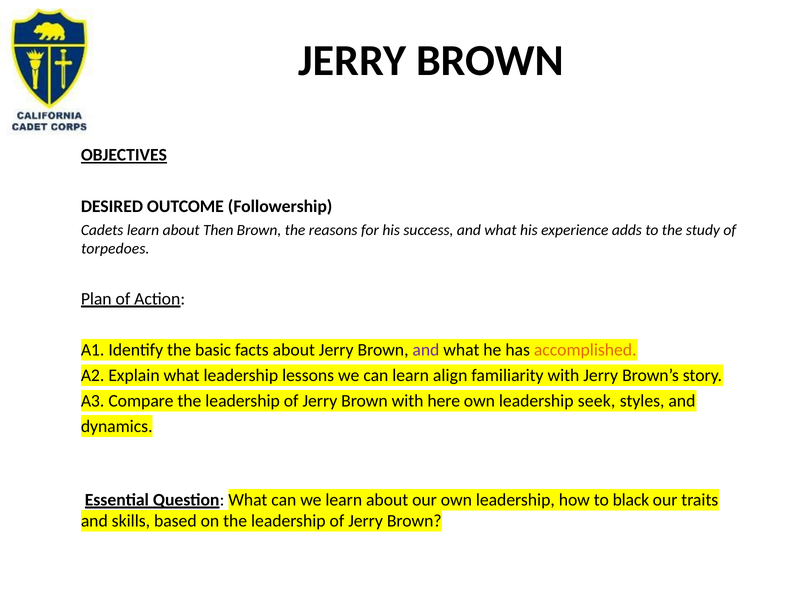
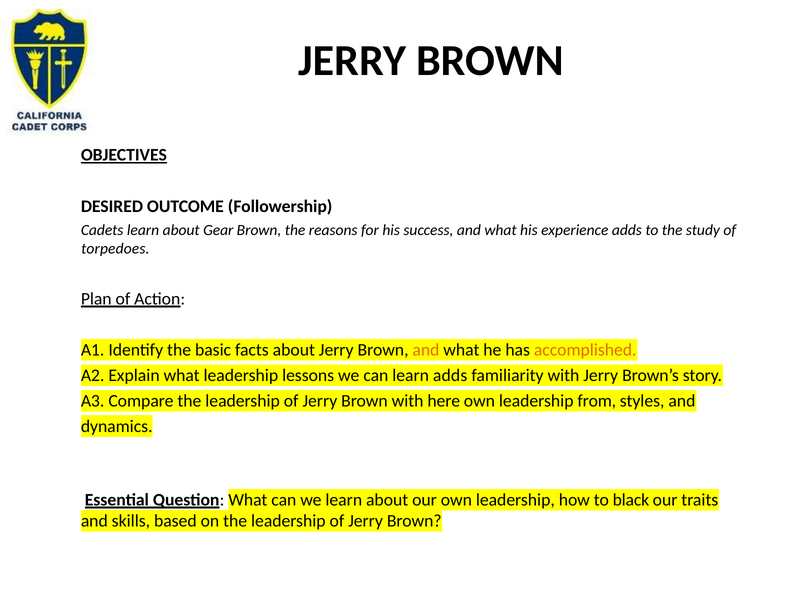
Then: Then -> Gear
and at (426, 350) colour: purple -> orange
learn align: align -> adds
seek: seek -> from
